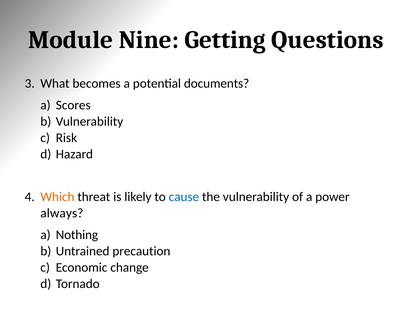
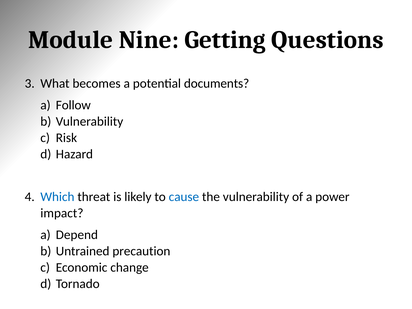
Scores: Scores -> Follow
Which colour: orange -> blue
always: always -> impact
Nothing: Nothing -> Depend
